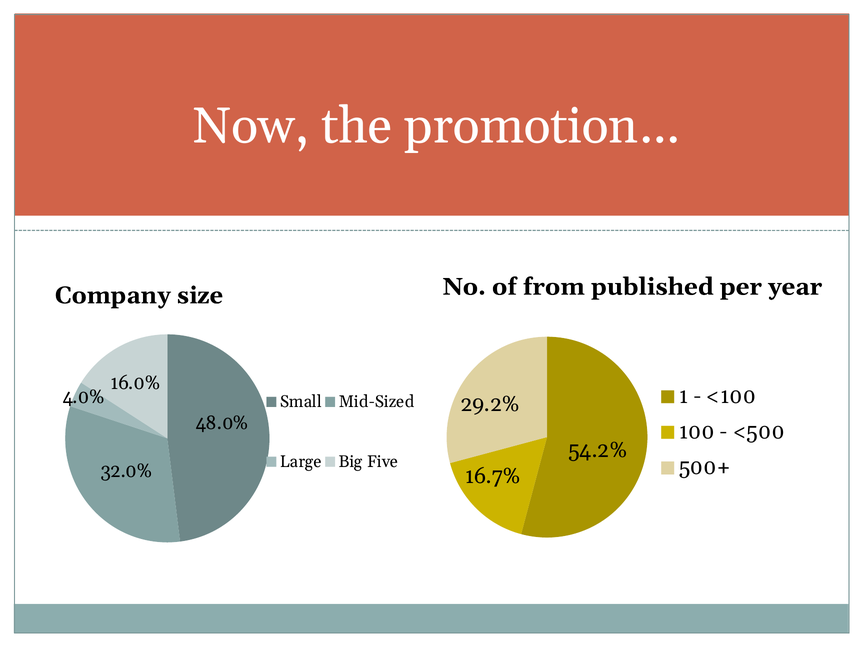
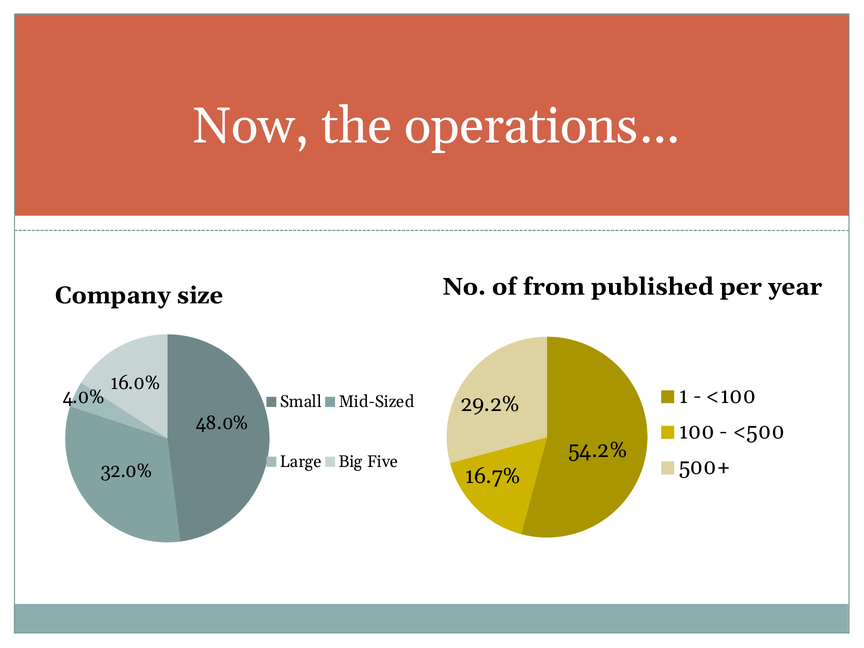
promotion…: promotion… -> operations…
